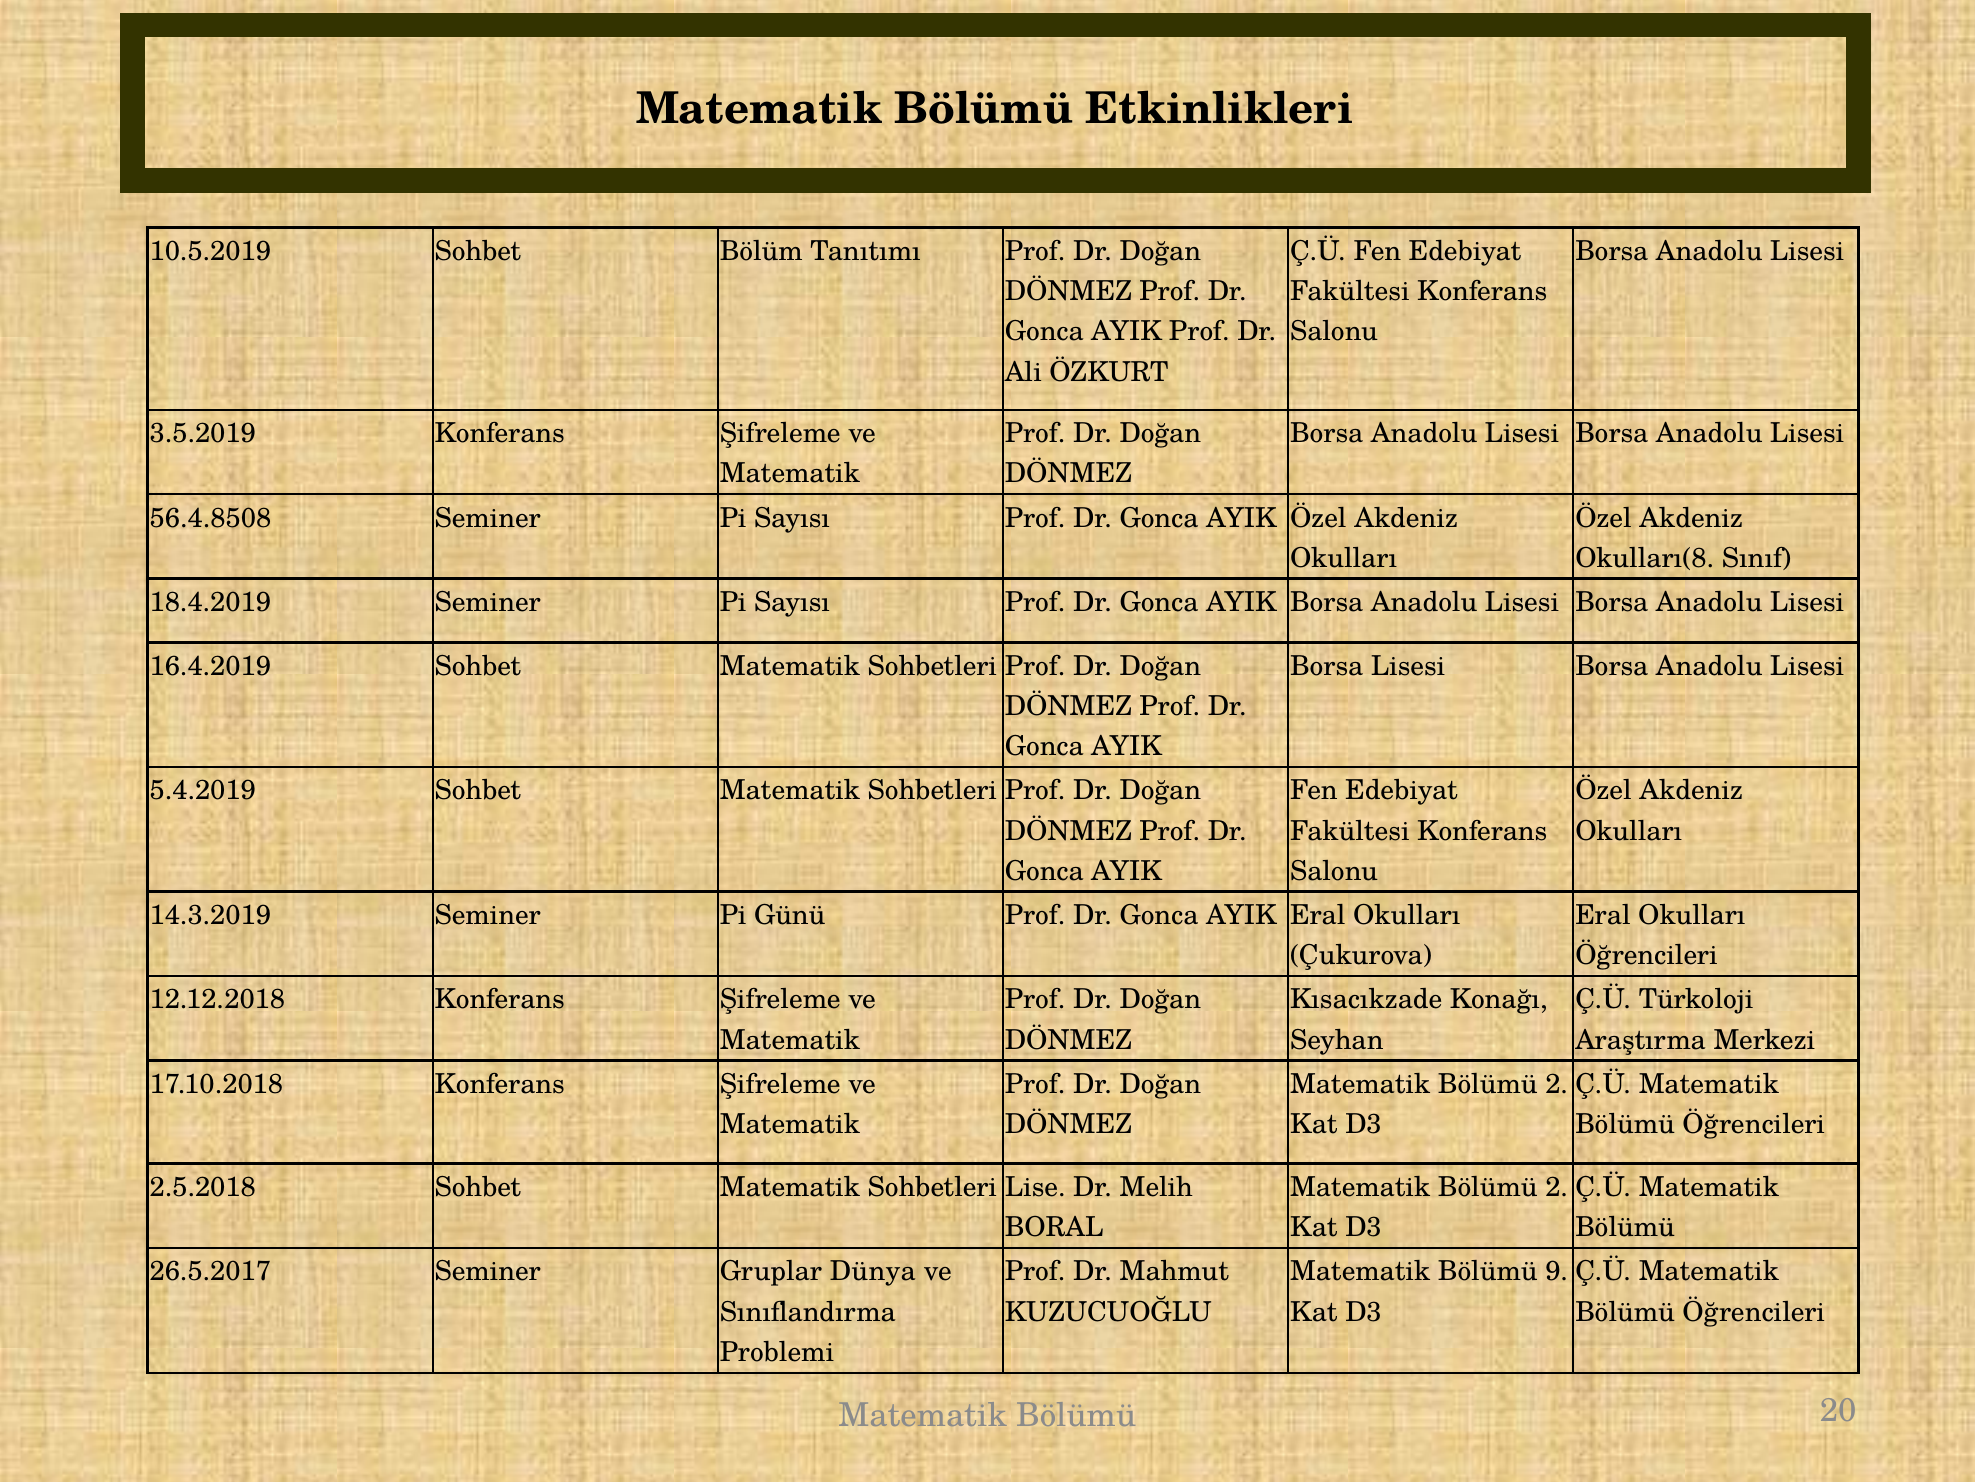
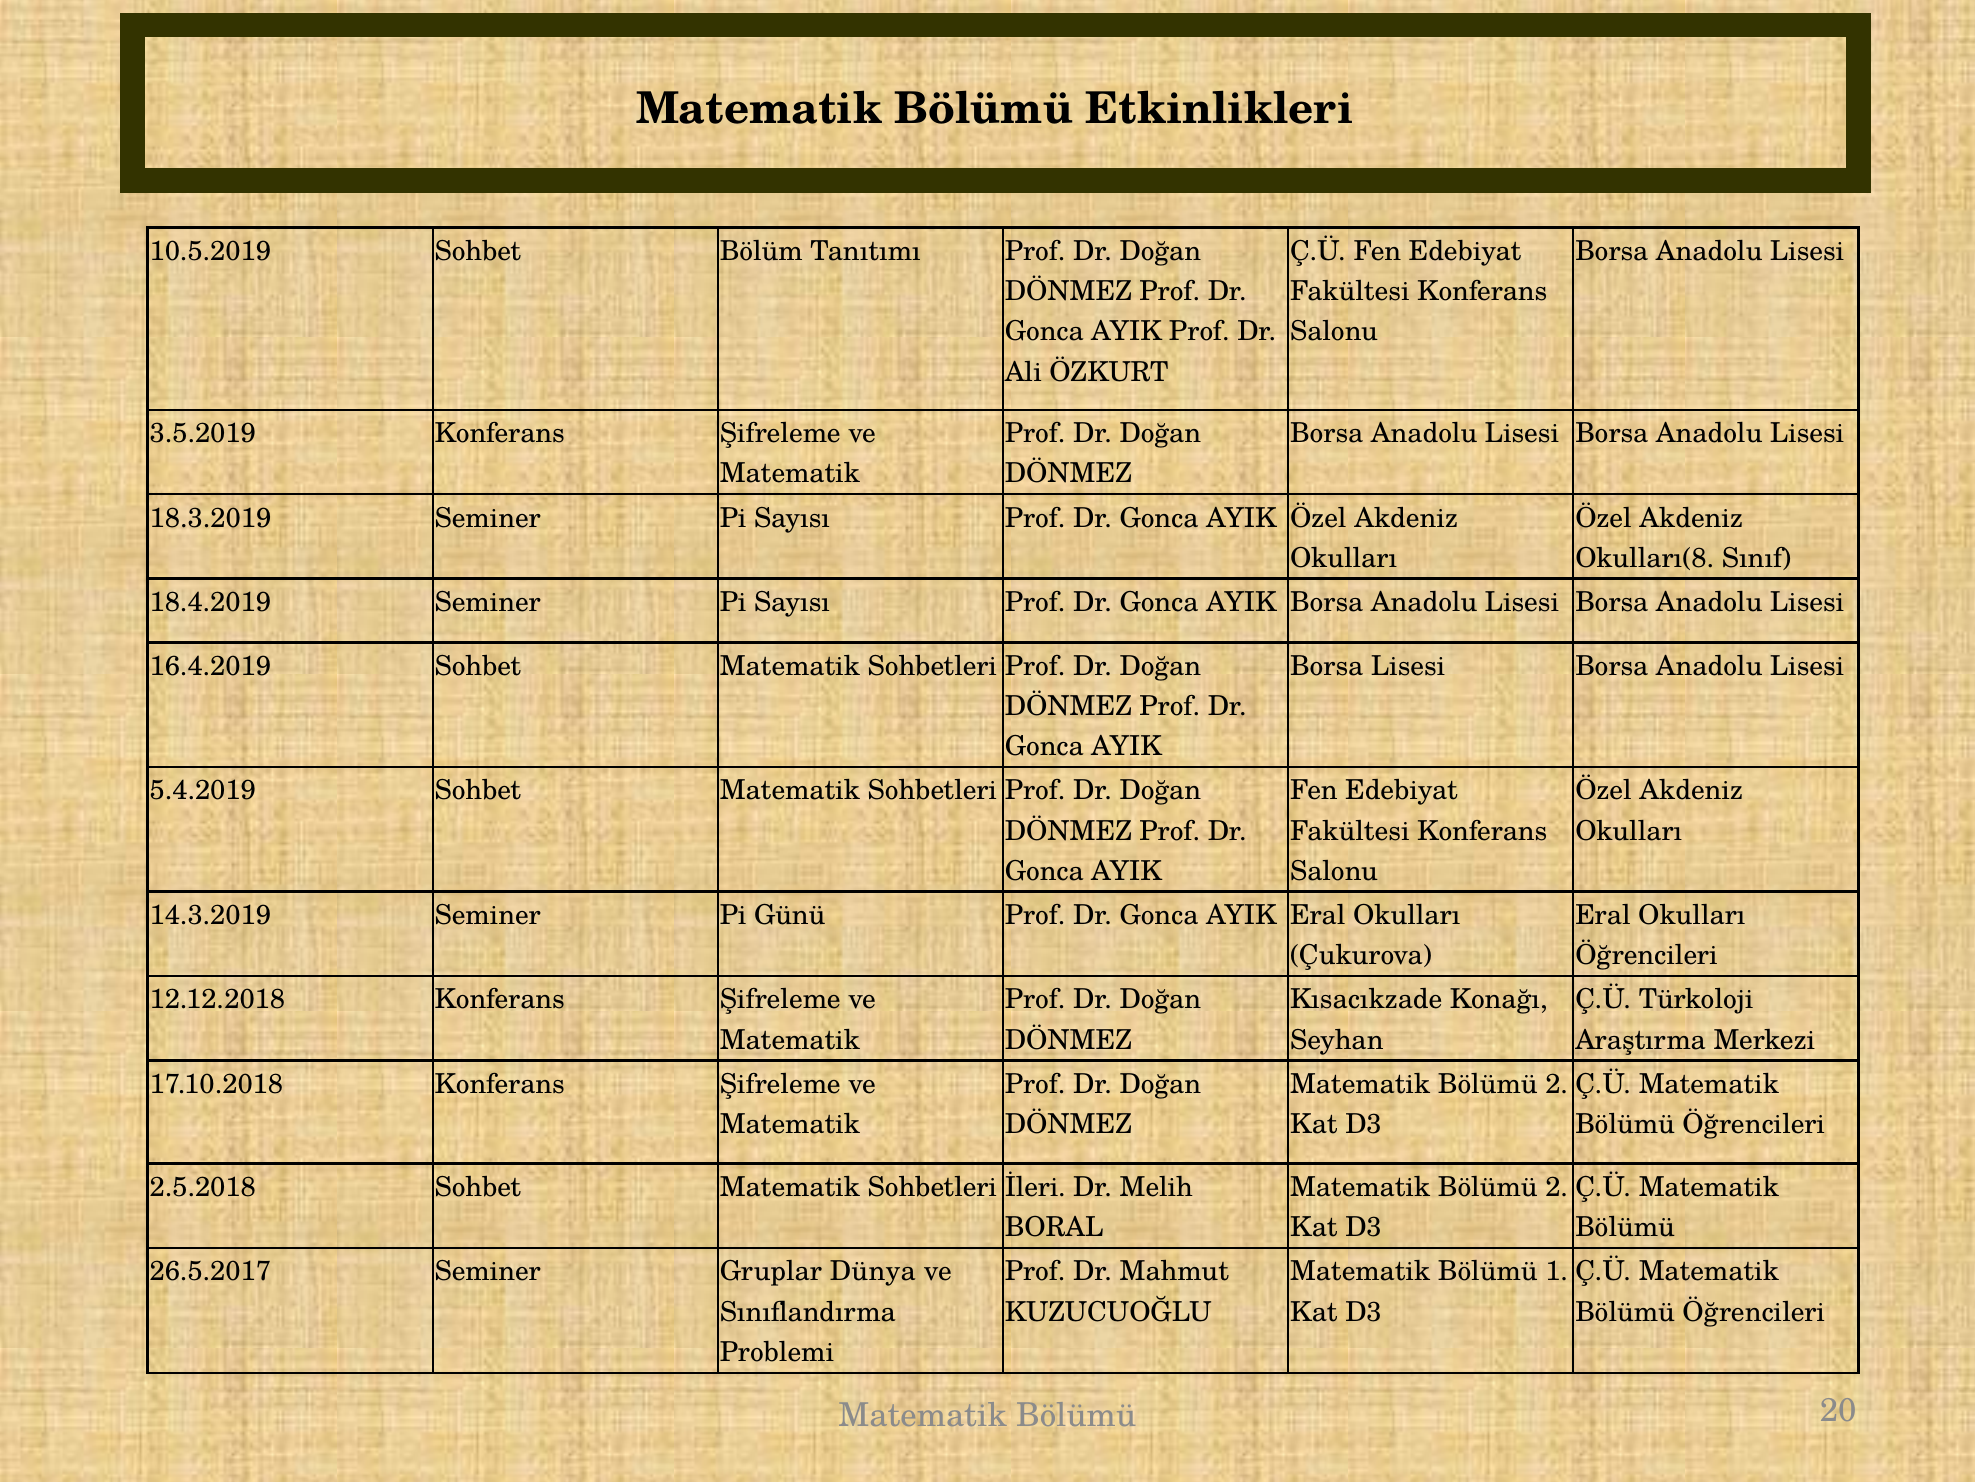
56.4.8508: 56.4.8508 -> 18.3.2019
Lise: Lise -> İleri
9: 9 -> 1
